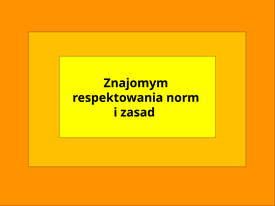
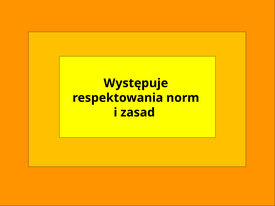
Znajomym: Znajomym -> Występuje
